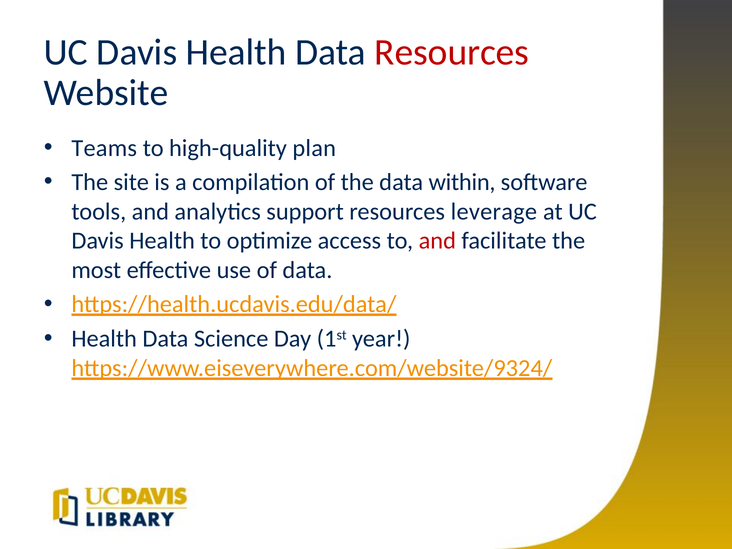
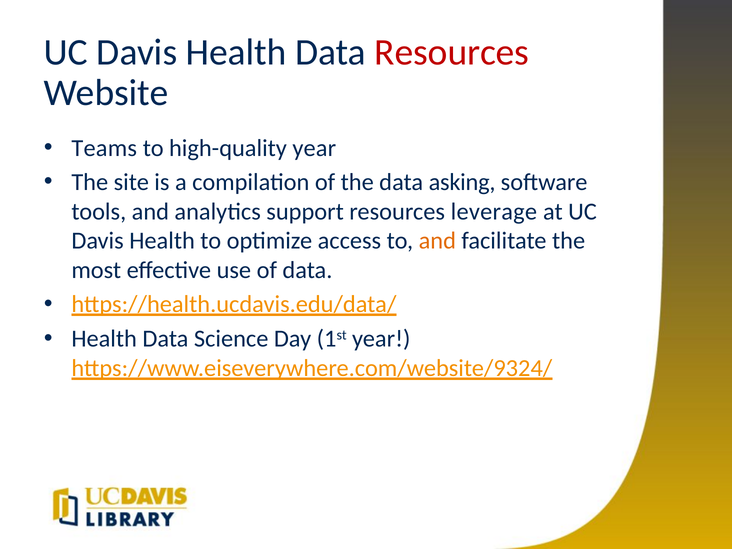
high-quality plan: plan -> year
within: within -> asking
and at (437, 241) colour: red -> orange
